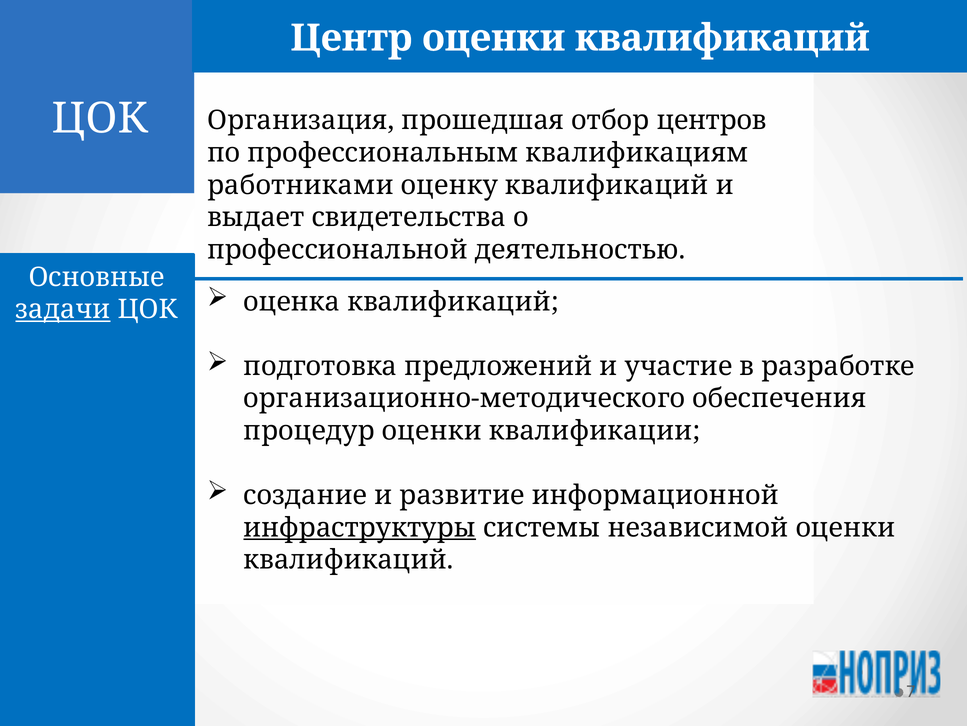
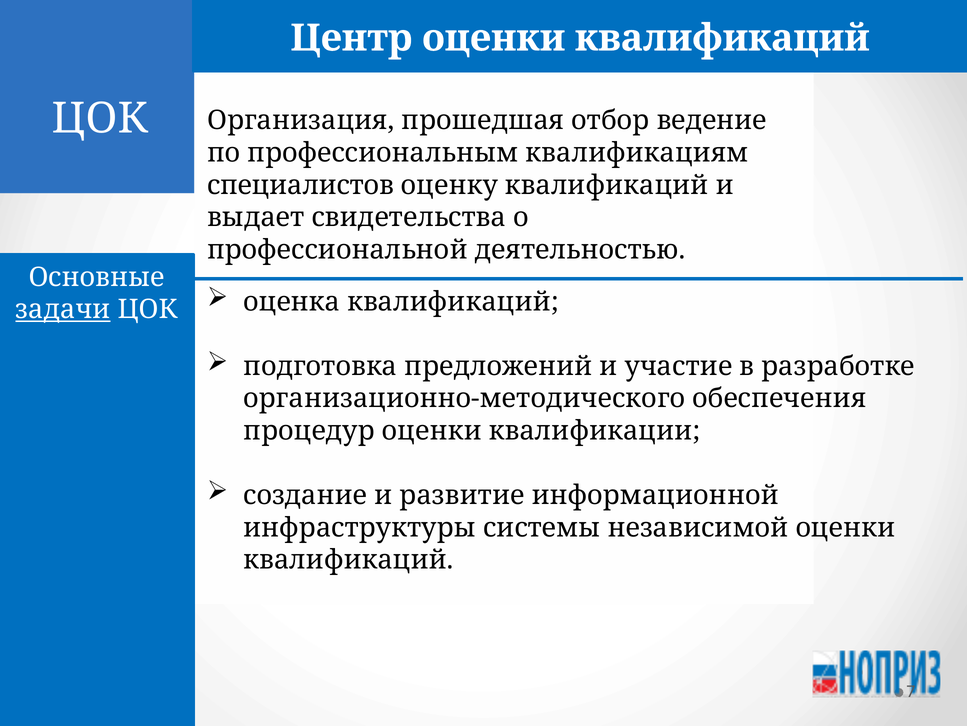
центров: центров -> ведение
работниками: работниками -> специалистов
инфраструктуры underline: present -> none
